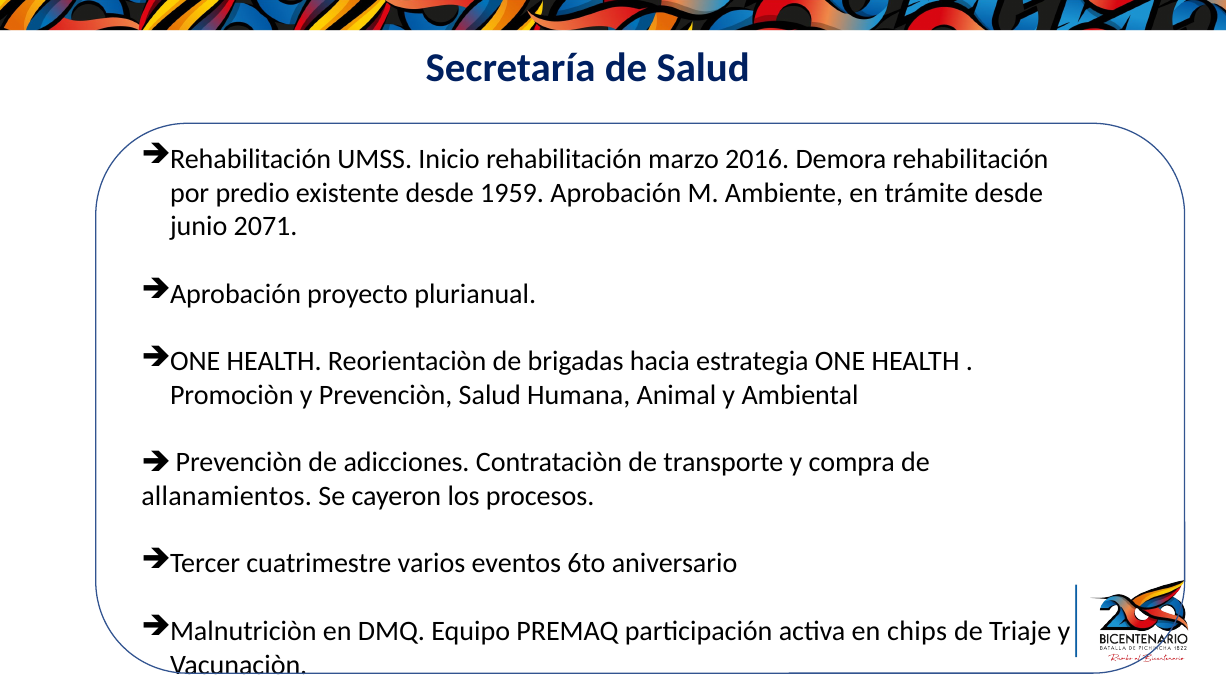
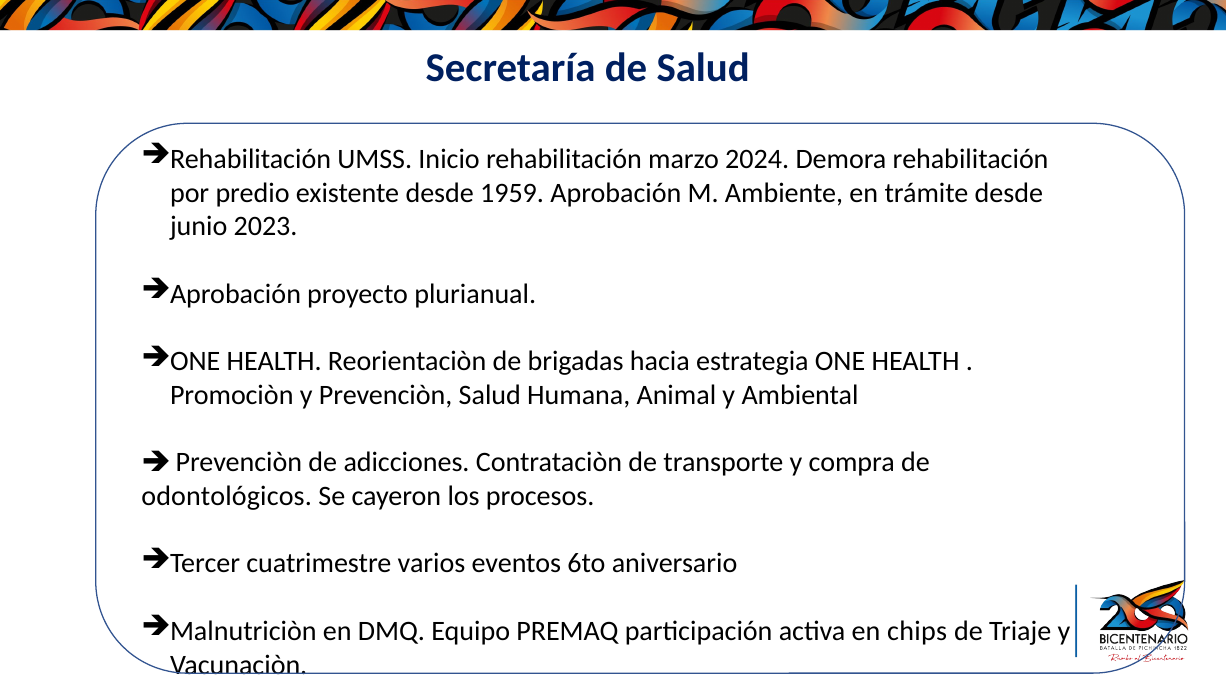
2016: 2016 -> 2024
2071: 2071 -> 2023
allanamientos: allanamientos -> odontológicos
